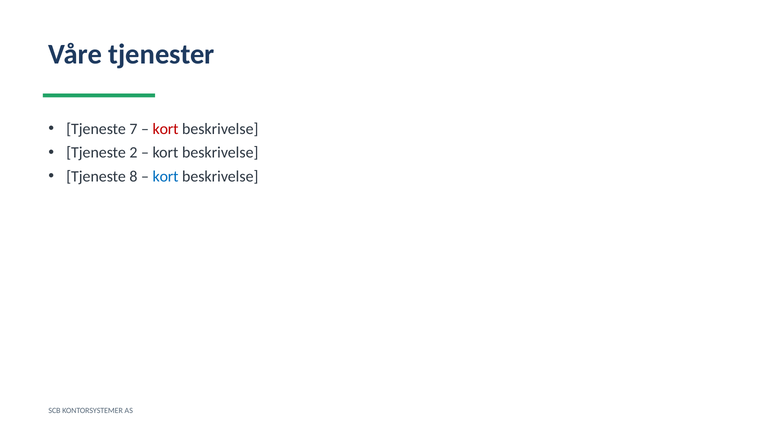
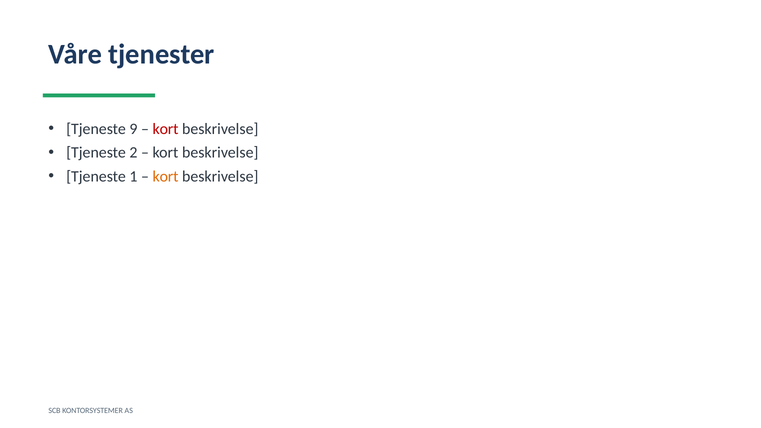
7: 7 -> 9
8: 8 -> 1
kort at (166, 176) colour: blue -> orange
